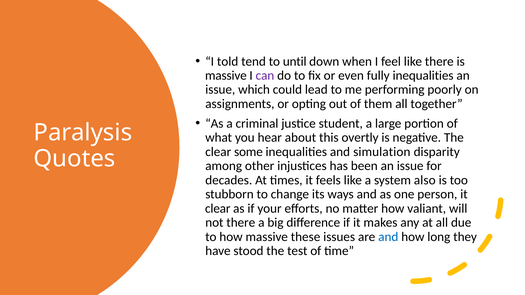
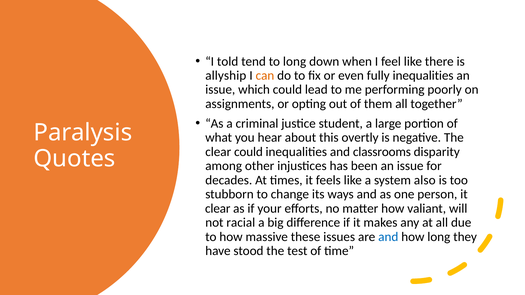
to until: until -> long
massive at (226, 76): massive -> allyship
can colour: purple -> orange
clear some: some -> could
simulation: simulation -> classrooms
not there: there -> racial
